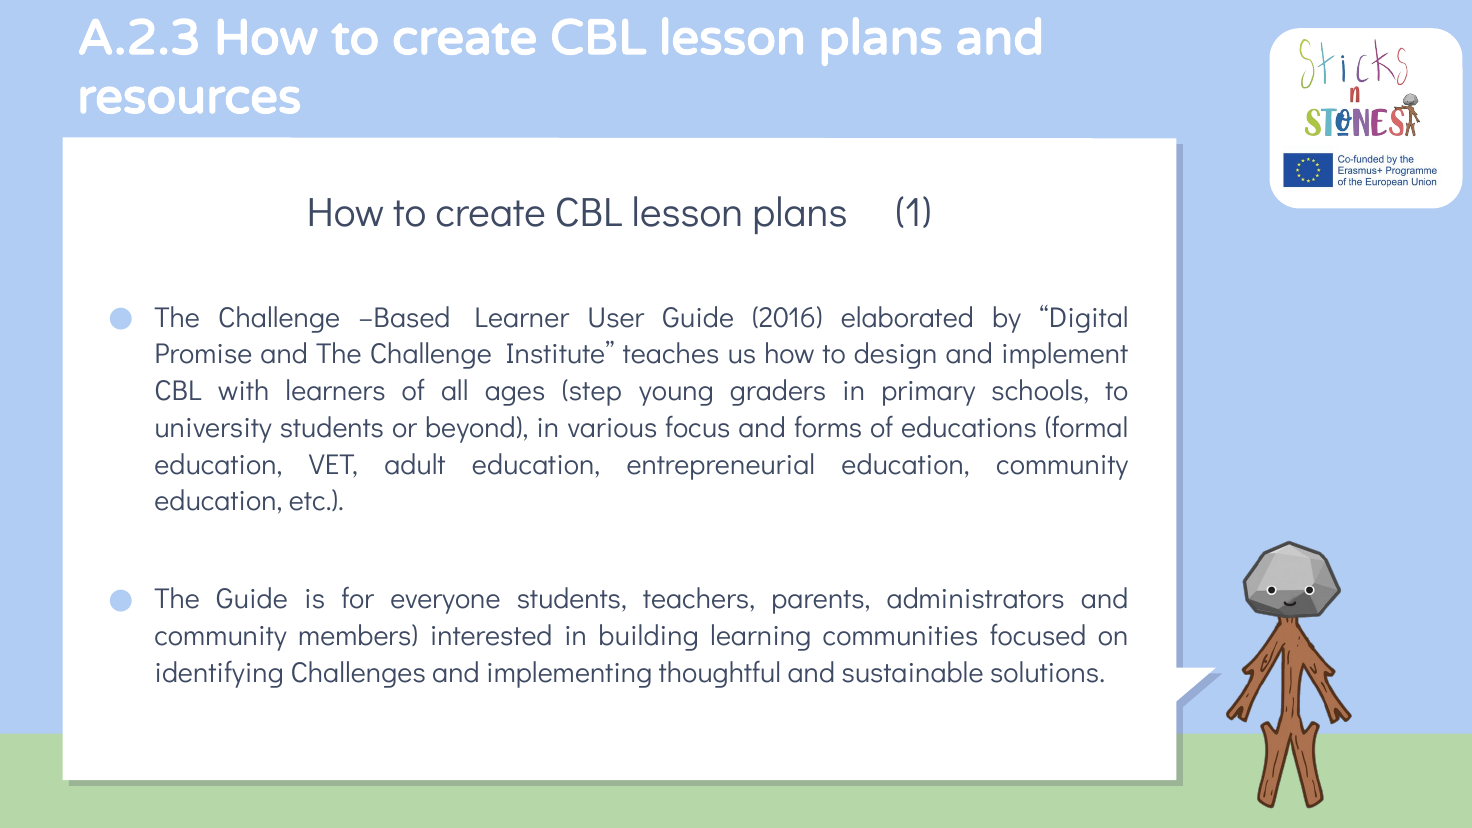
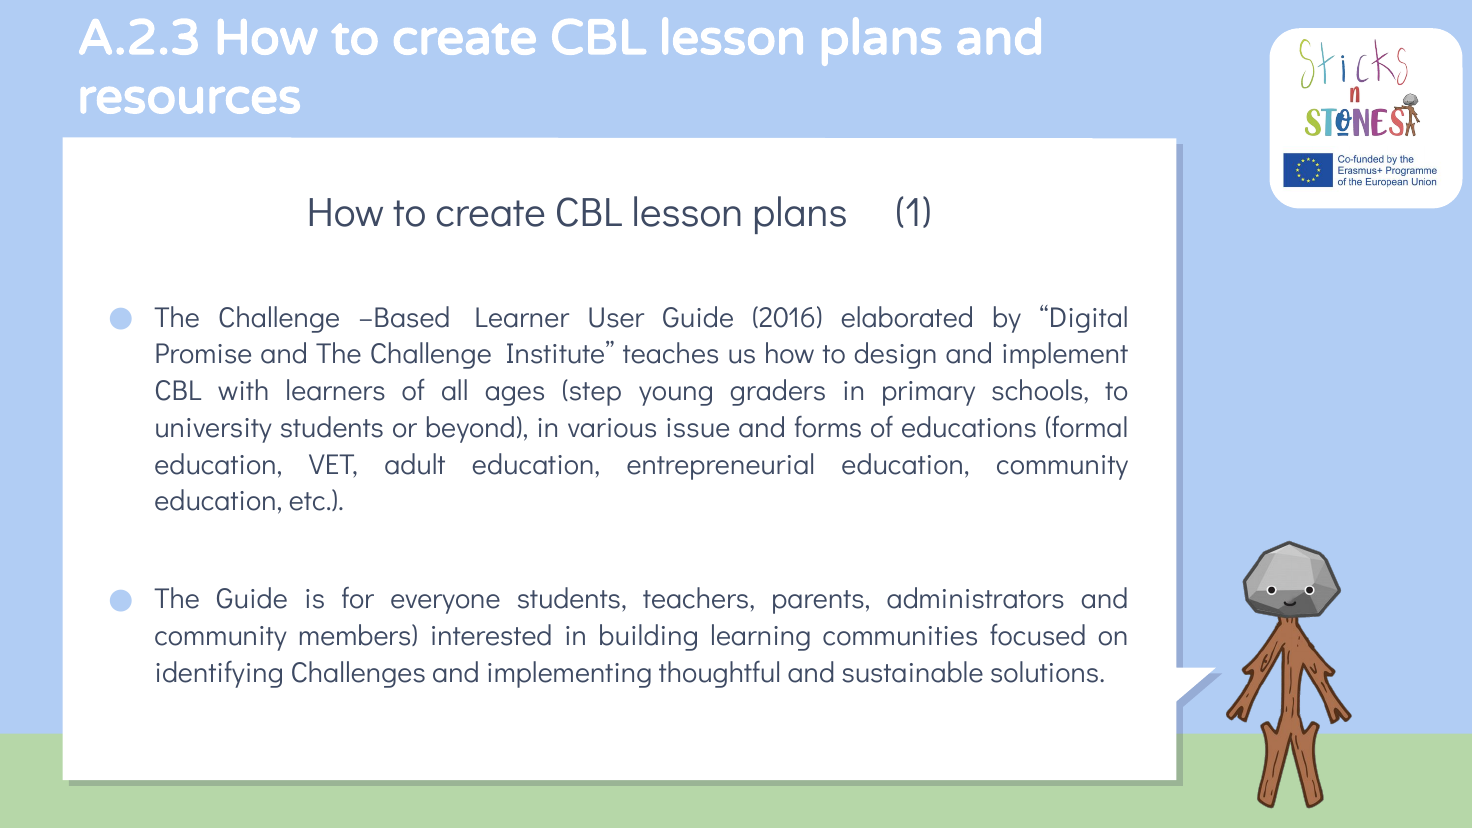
focus: focus -> issue
